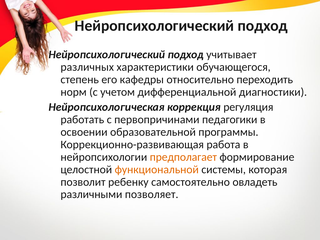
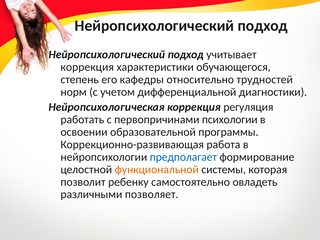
различных at (87, 67): различных -> коррекция
переходить: переходить -> трудностей
педагогики: педагогики -> психологии
предполагает colour: orange -> blue
